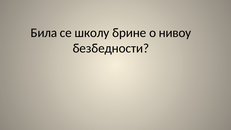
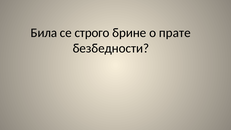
школу: школу -> строго
нивоу: нивоу -> прате
